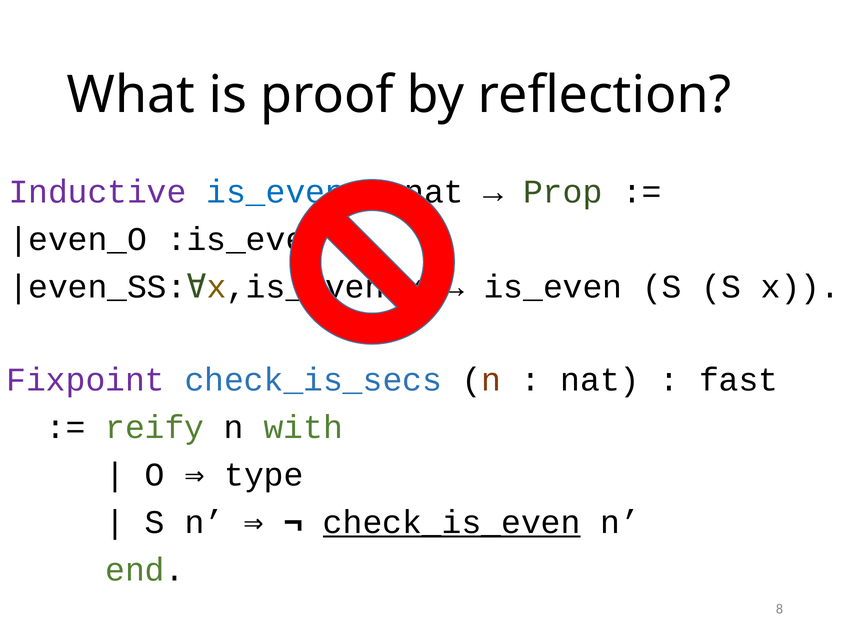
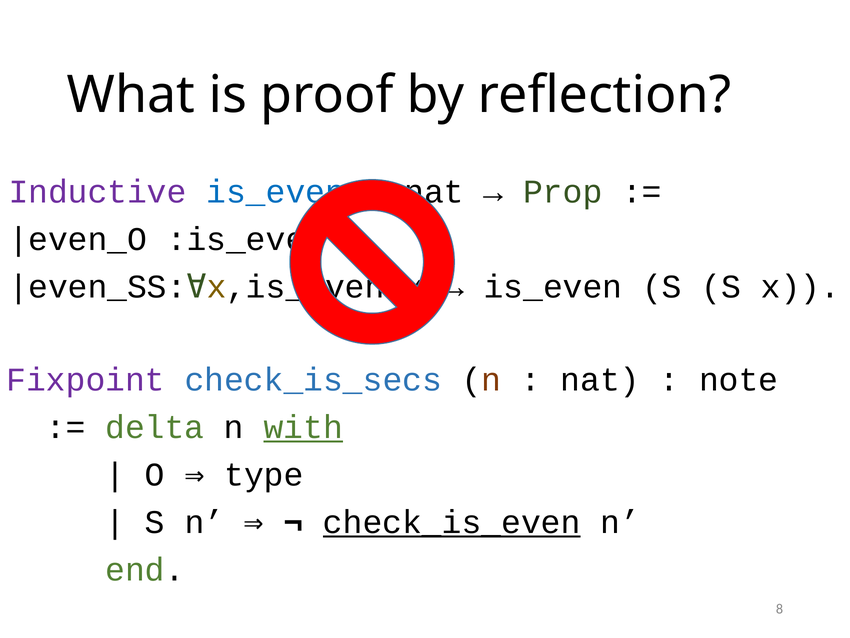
fast: fast -> note
reify: reify -> delta
with underline: none -> present
